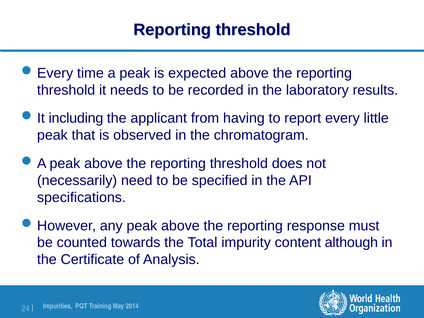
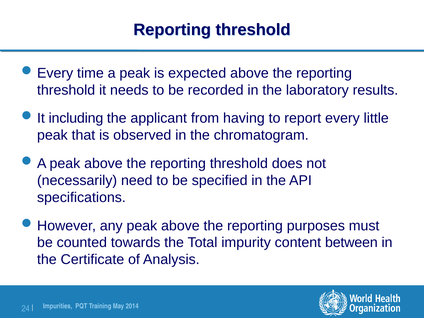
response: response -> purposes
although: although -> between
